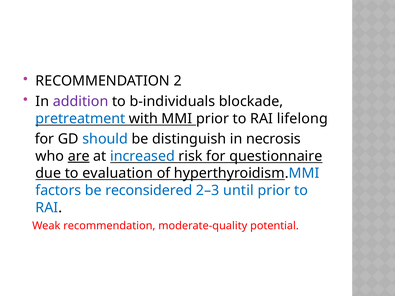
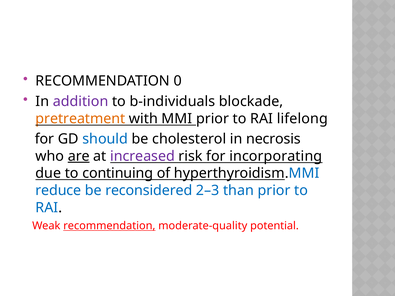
2: 2 -> 0
pretreatment colour: blue -> orange
distinguish: distinguish -> cholesterol
increased colour: blue -> purple
questionnaire: questionnaire -> incorporating
evaluation: evaluation -> continuing
factors: factors -> reduce
until: until -> than
recommendation at (109, 226) underline: none -> present
